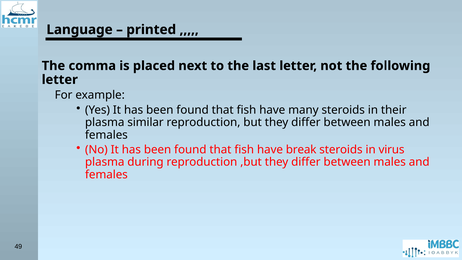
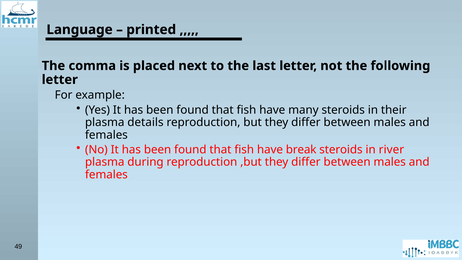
similar: similar -> details
virus: virus -> river
